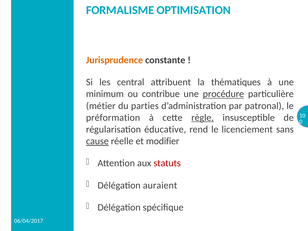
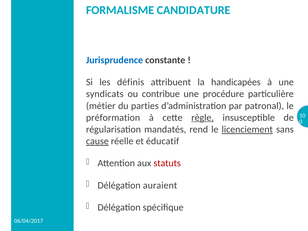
OPTIMISATION: OPTIMISATION -> CANDIDATURE
Jurisprudence colour: orange -> blue
central: central -> définis
thématiques: thématiques -> handicapées
minimum: minimum -> syndicats
procédure underline: present -> none
éducative: éducative -> mandatés
licenciement underline: none -> present
modifier: modifier -> éducatif
